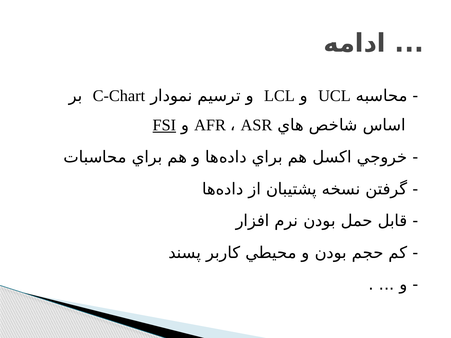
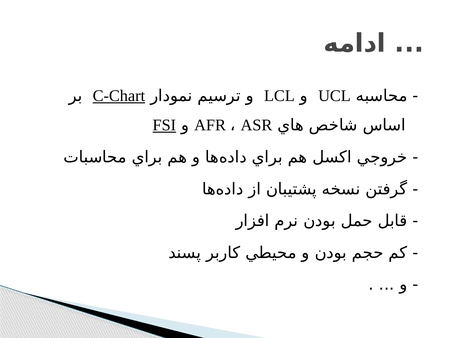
C-Chart underline: none -> present
